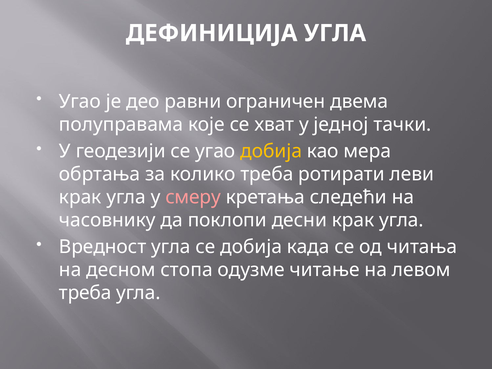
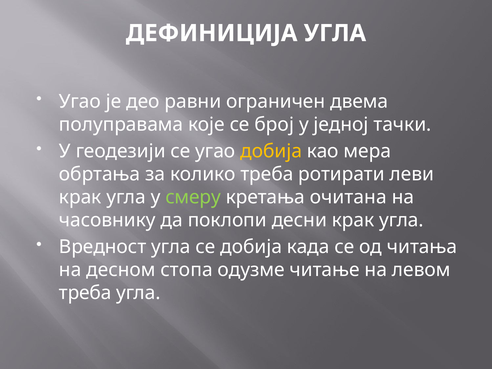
хват: хват -> број
смеру colour: pink -> light green
следећи: следећи -> очитана
